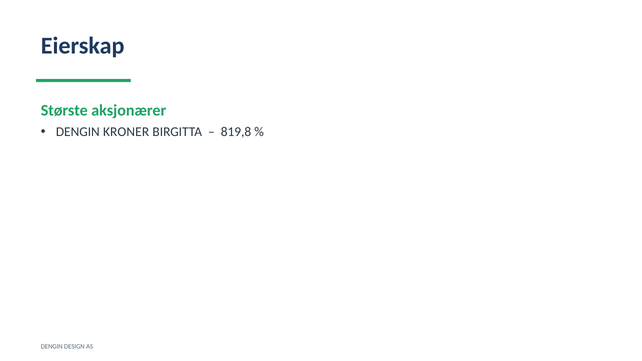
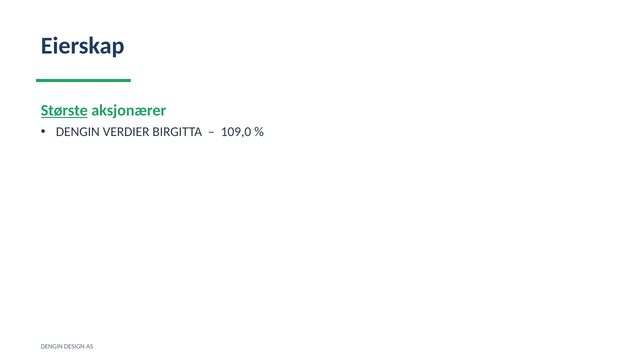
Største underline: none -> present
KRONER: KRONER -> VERDIER
819,8: 819,8 -> 109,0
